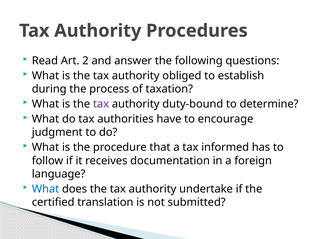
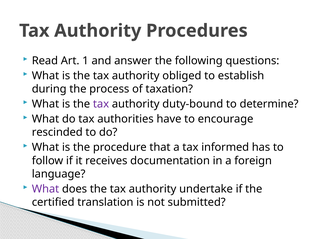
2: 2 -> 1
judgment: judgment -> rescinded
What at (46, 189) colour: blue -> purple
